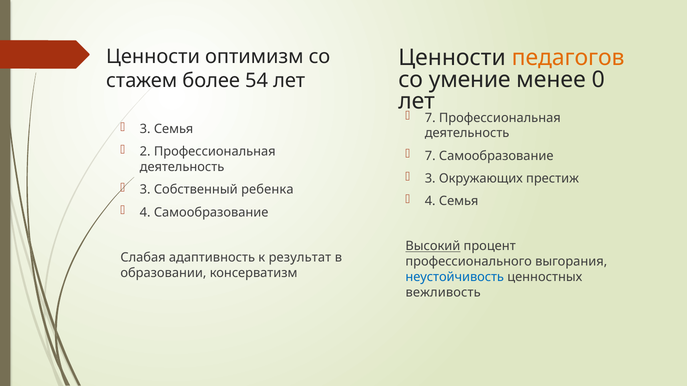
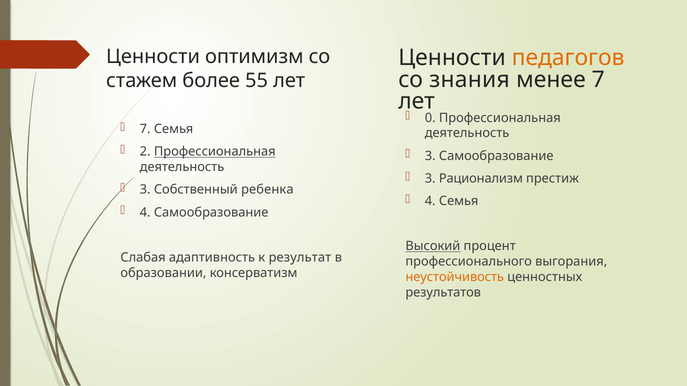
умение: умение -> знания
менее 0: 0 -> 7
54: 54 -> 55
7 at (430, 118): 7 -> 0
3 at (145, 129): 3 -> 7
Профессиональная at (215, 152) underline: none -> present
7 at (430, 156): 7 -> 3
Окружающих: Окружающих -> Рационализм
неустойчивость colour: blue -> orange
вежливость: вежливость -> результатов
